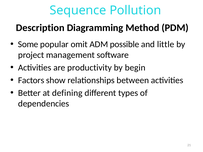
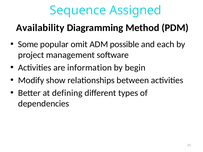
Pollution: Pollution -> Assigned
Description: Description -> Availability
little: little -> each
productivity: productivity -> information
Factors: Factors -> Modify
